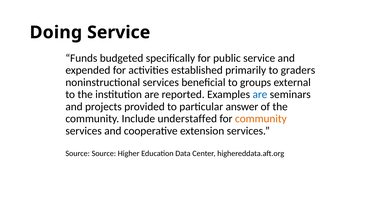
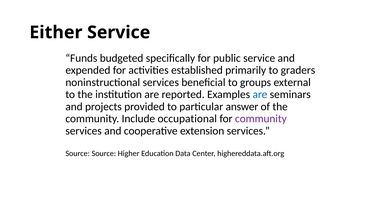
Doing: Doing -> Either
understaffed: understaffed -> occupational
community at (261, 118) colour: orange -> purple
